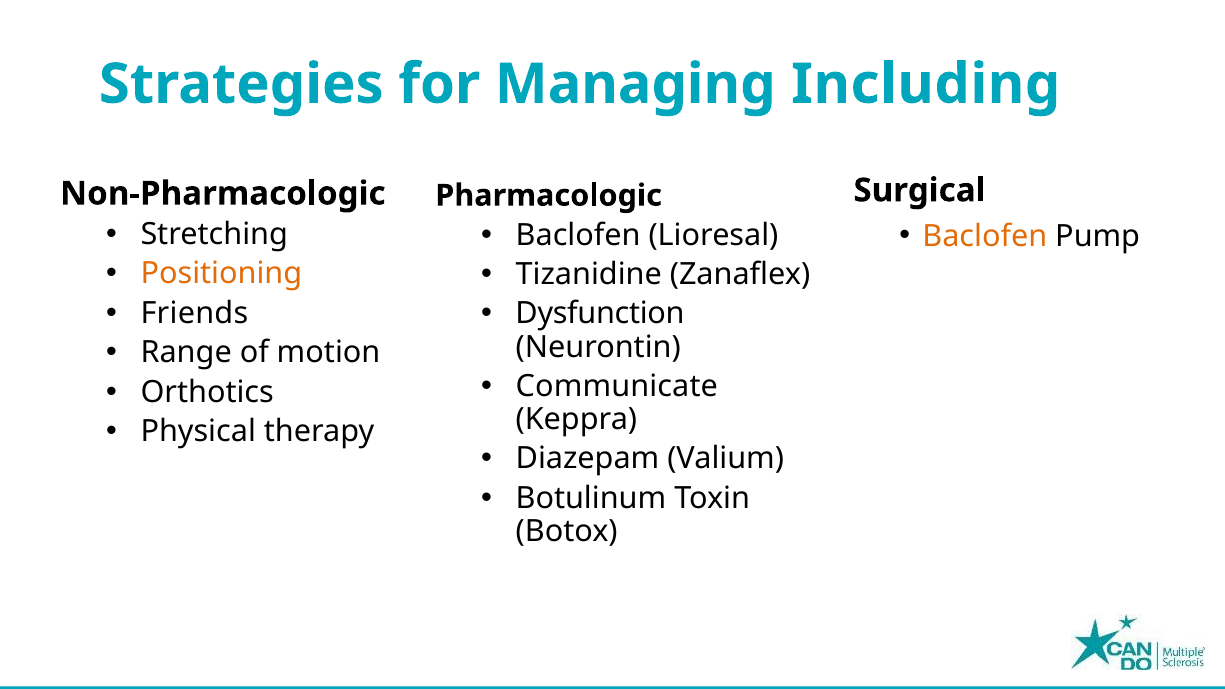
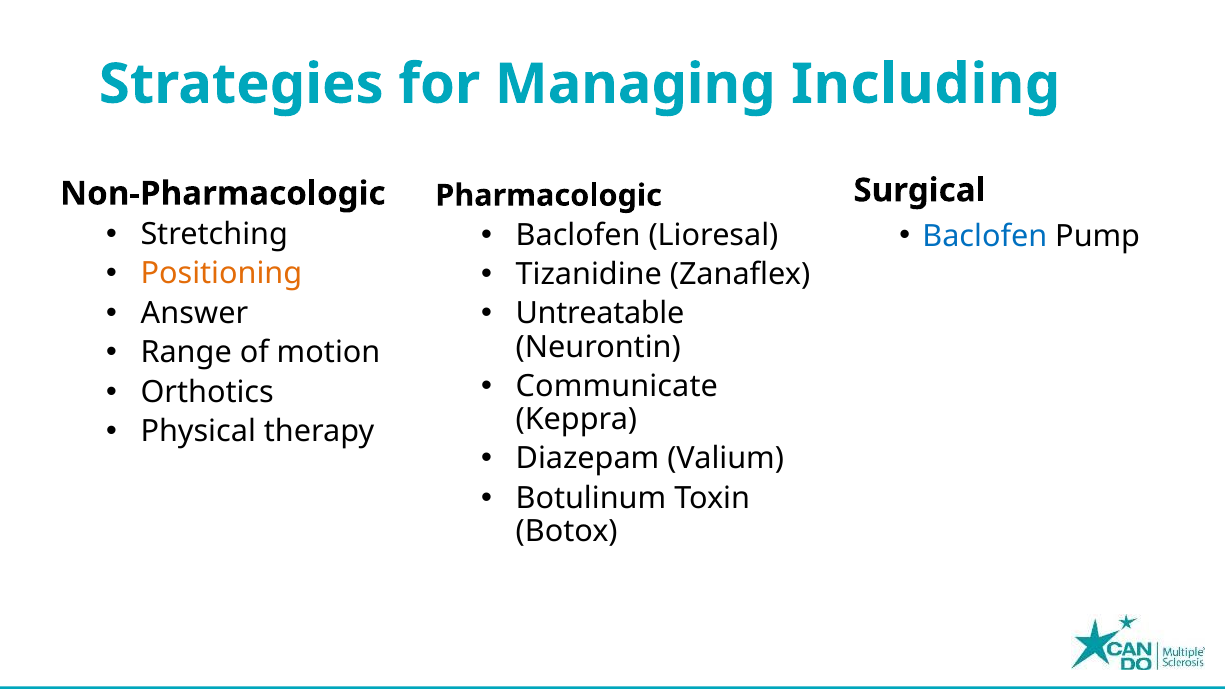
Baclofen at (985, 236) colour: orange -> blue
Friends: Friends -> Answer
Dysfunction: Dysfunction -> Untreatable
